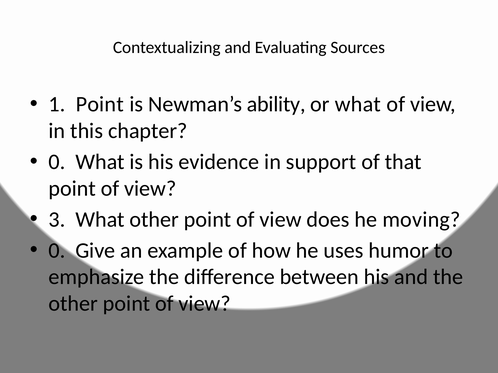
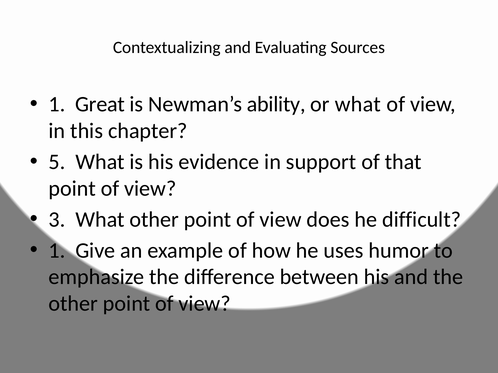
1 Point: Point -> Great
0 at (57, 162): 0 -> 5
moving: moving -> difficult
0 at (57, 251): 0 -> 1
